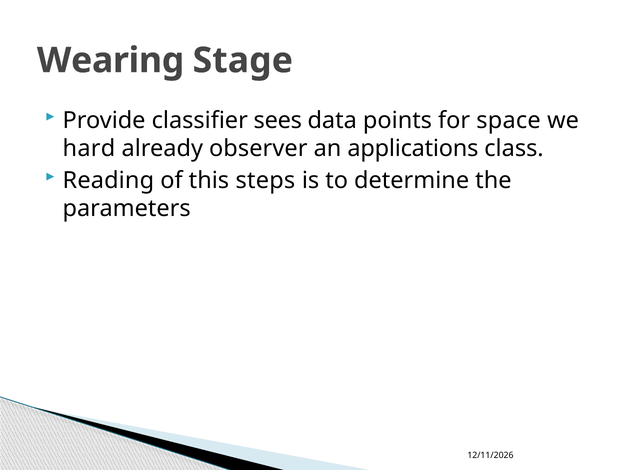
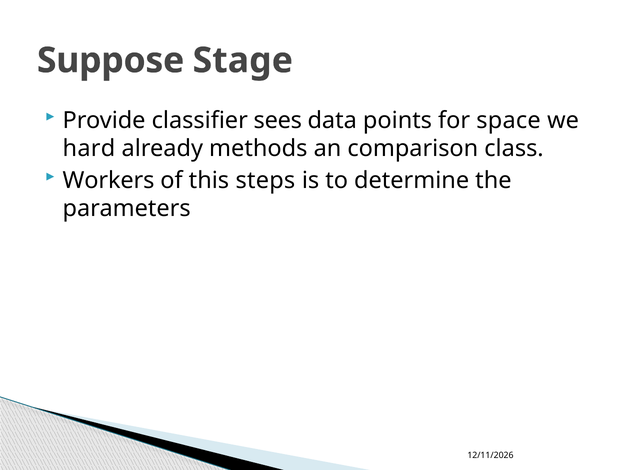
Wearing: Wearing -> Suppose
observer: observer -> methods
applications: applications -> comparison
Reading: Reading -> Workers
